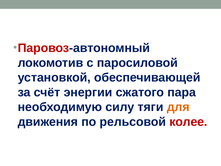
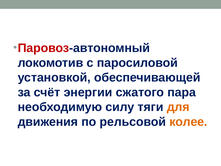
колее colour: red -> orange
